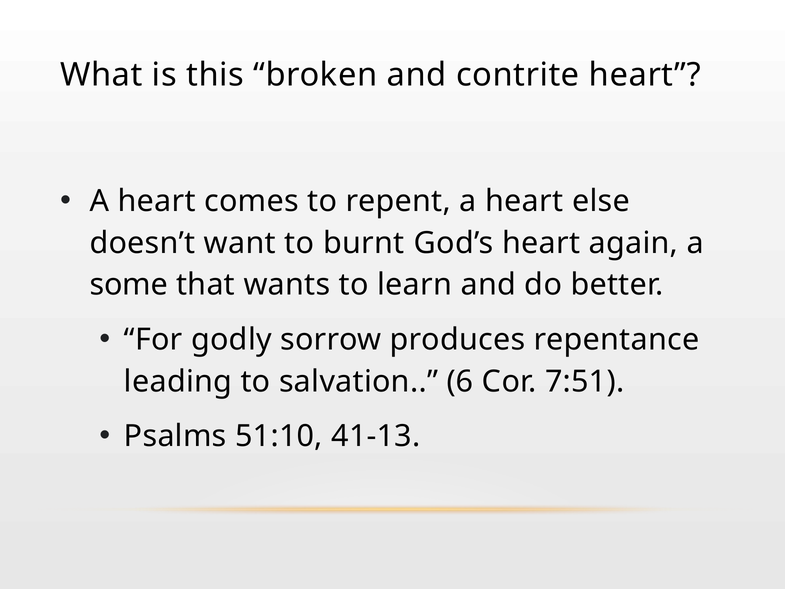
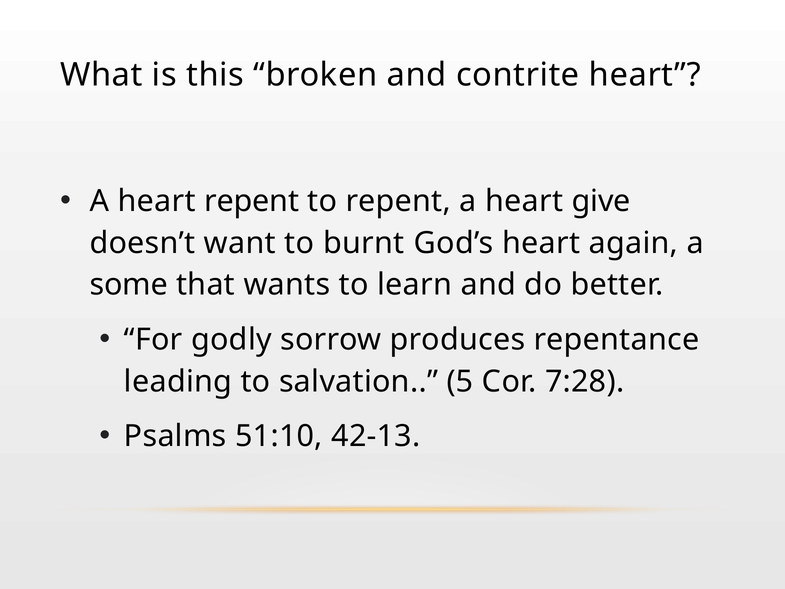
heart comes: comes -> repent
else: else -> give
6: 6 -> 5
7:51: 7:51 -> 7:28
41-13: 41-13 -> 42-13
